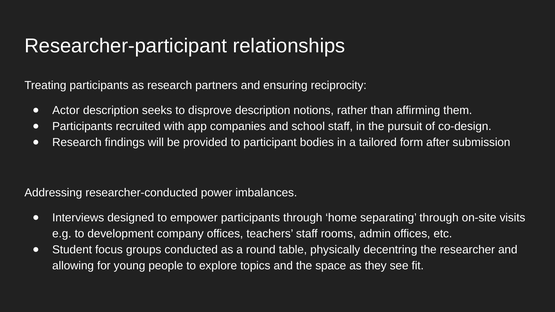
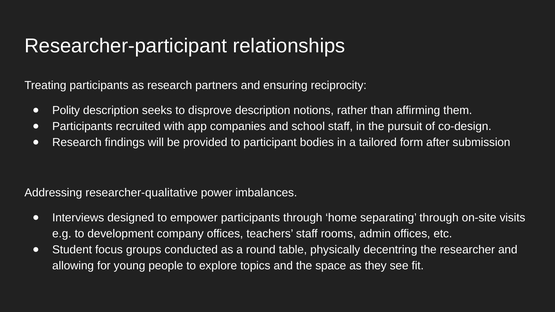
Actor: Actor -> Polity
researcher-conducted: researcher-conducted -> researcher-qualitative
